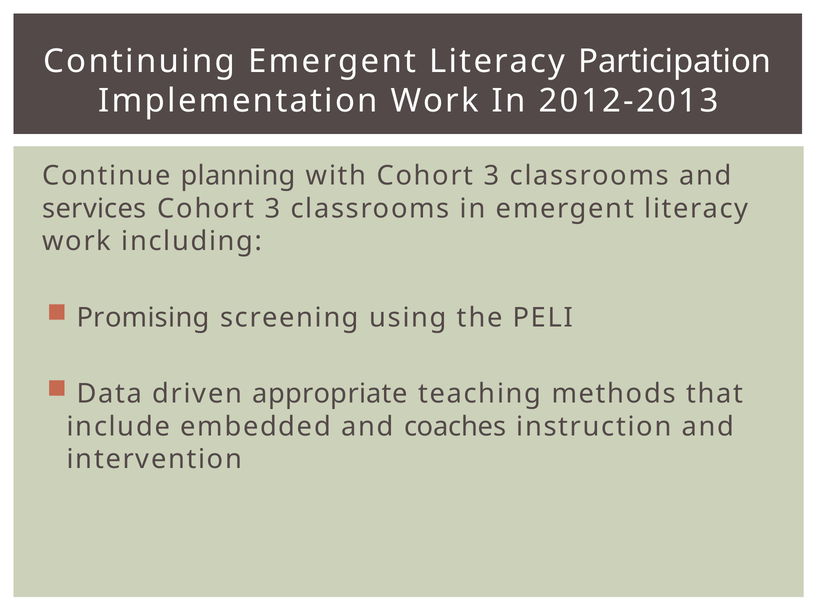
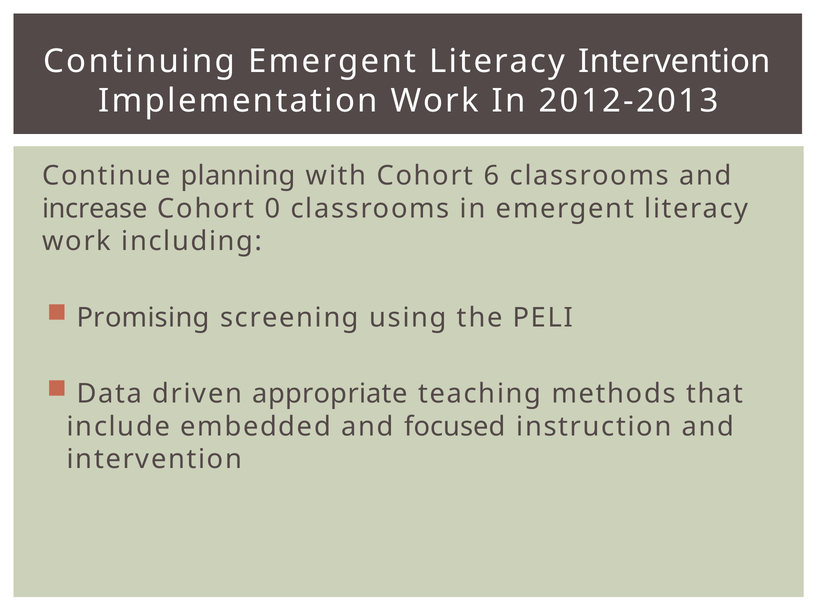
Literacy Participation: Participation -> Intervention
with Cohort 3: 3 -> 6
services: services -> increase
3 at (272, 209): 3 -> 0
coaches: coaches -> focused
